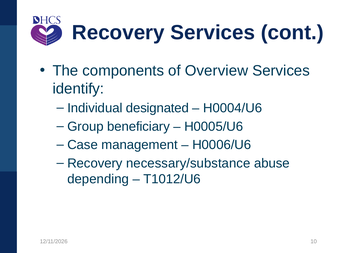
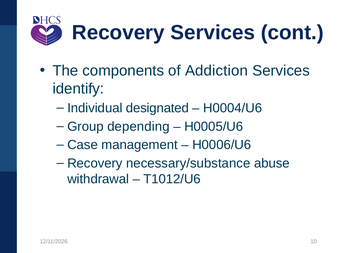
Overview: Overview -> Addiction
beneficiary: beneficiary -> depending
depending: depending -> withdrawal
